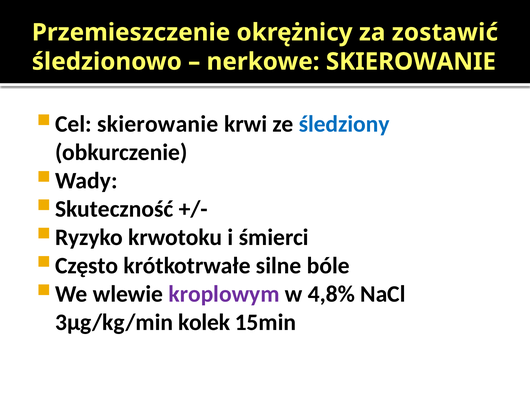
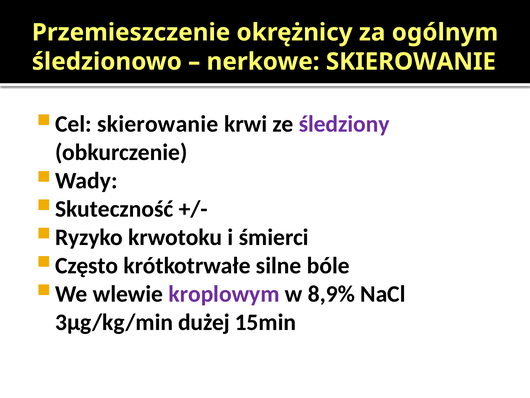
zostawić: zostawić -> ogólnym
śledziony colour: blue -> purple
4,8%: 4,8% -> 8,9%
kolek: kolek -> dużej
